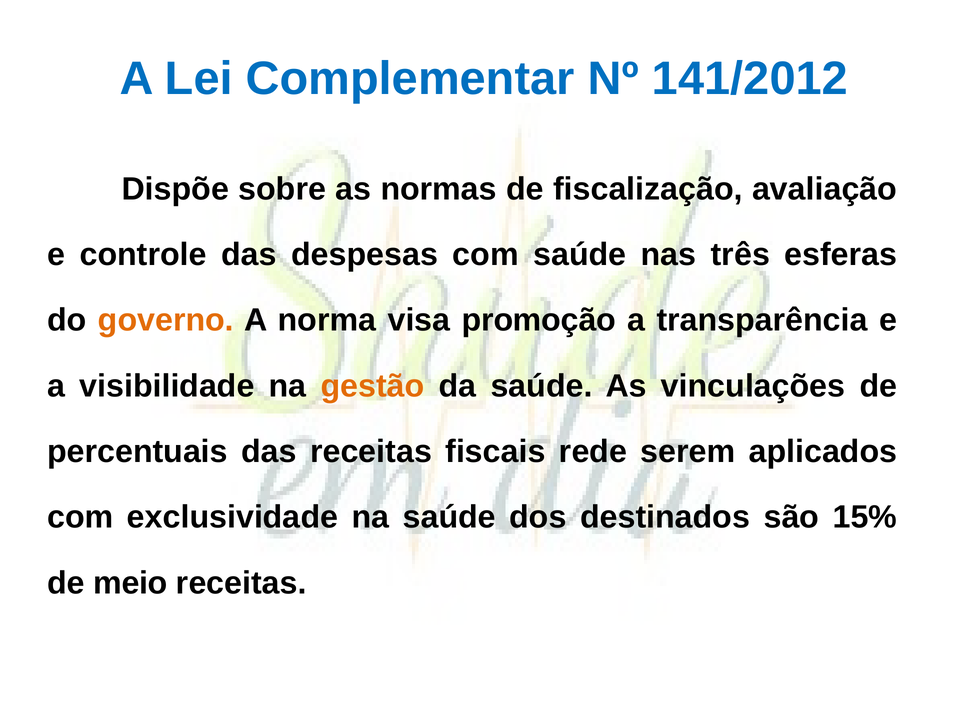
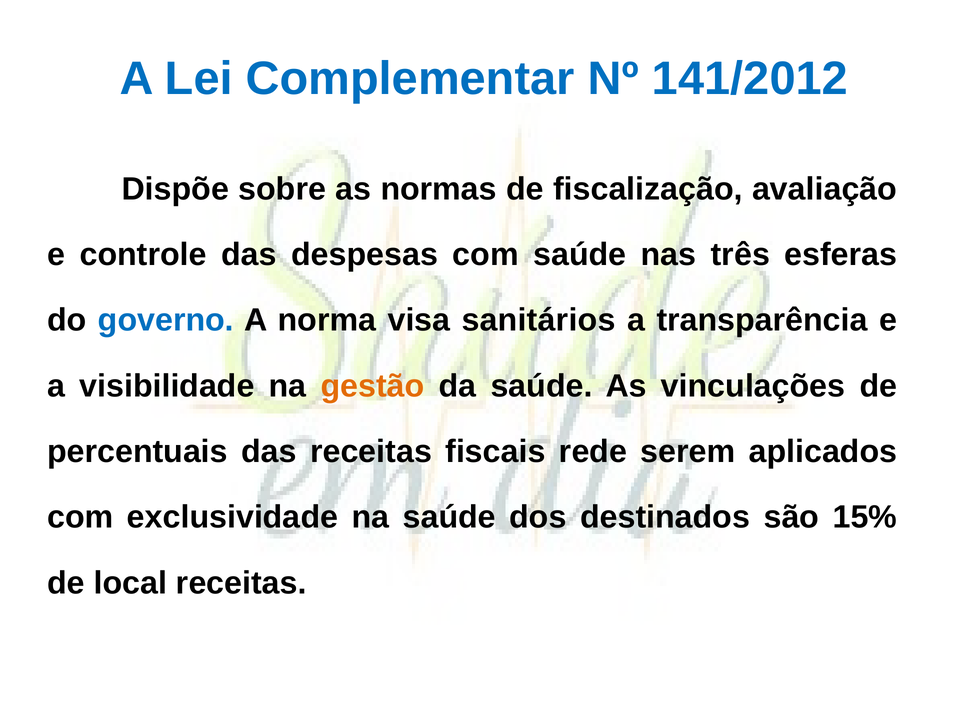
governo colour: orange -> blue
promoção: promoção -> sanitários
meio: meio -> local
